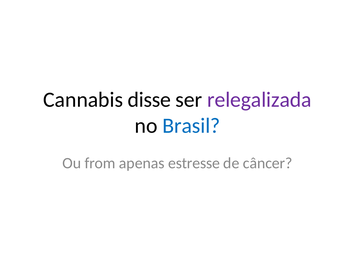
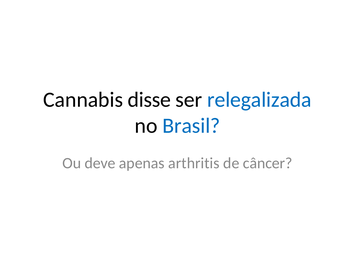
relegalizada colour: purple -> blue
from: from -> deve
estresse: estresse -> arthritis
